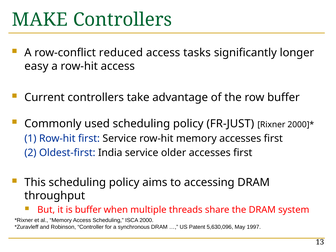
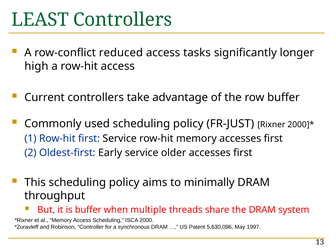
MAKE: MAKE -> LEAST
easy: easy -> high
India: India -> Early
accessing: accessing -> minimally
